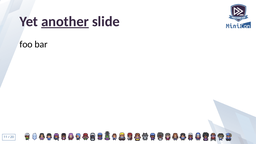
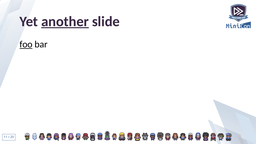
foo underline: none -> present
